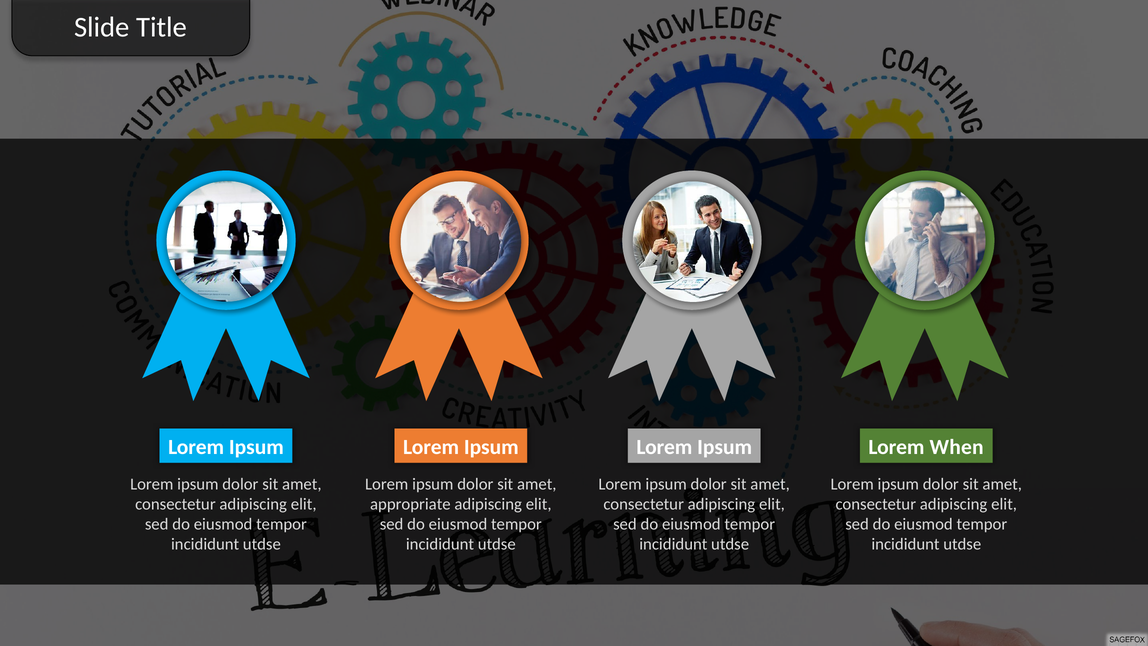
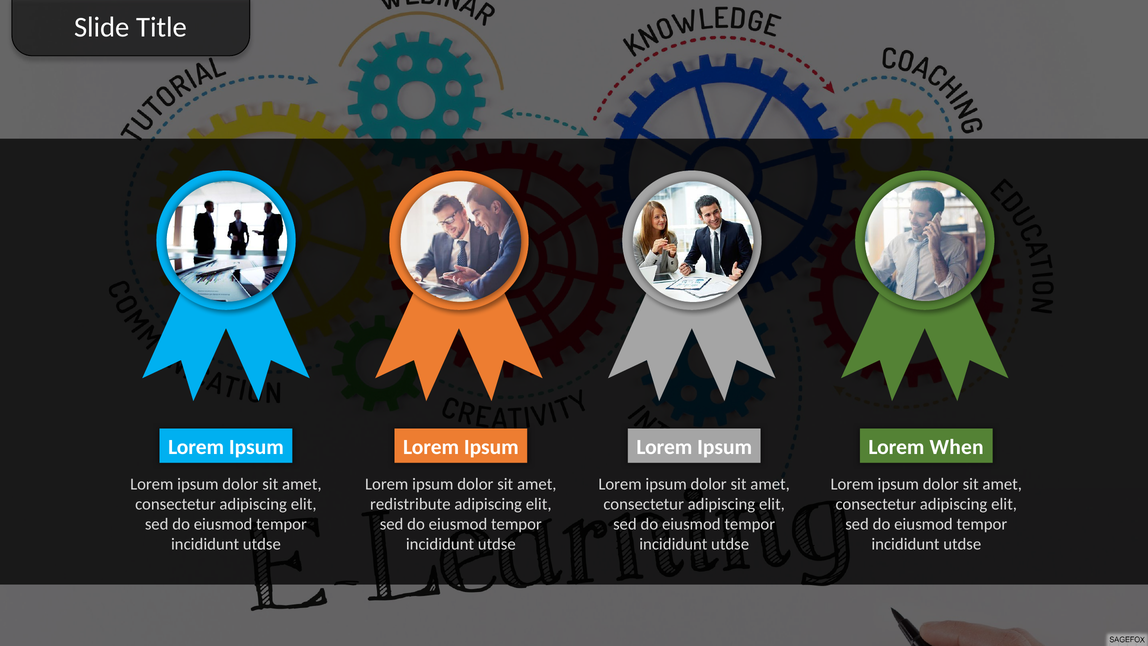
appropriate: appropriate -> redistribute
